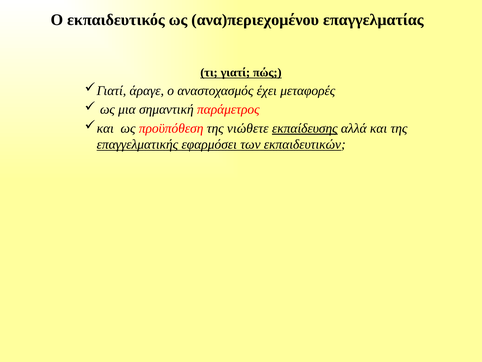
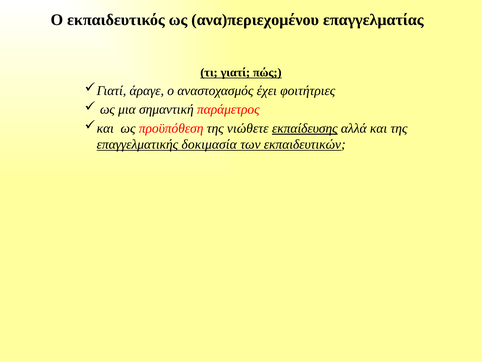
μεταφορές: μεταφορές -> φοιτήτριες
εφαρμόσει: εφαρμόσει -> δοκιμασία
